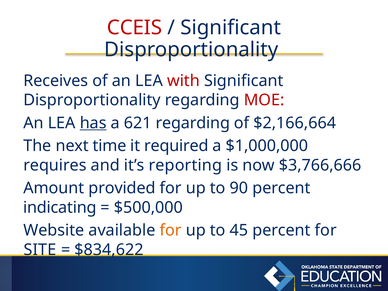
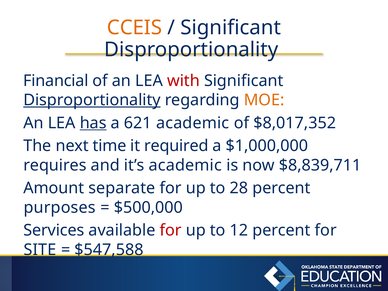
CCEIS colour: red -> orange
Receives: Receives -> Financial
Disproportionality at (92, 100) underline: none -> present
MOE colour: red -> orange
621 regarding: regarding -> academic
$2,166,664: $2,166,664 -> $8,017,352
it’s reporting: reporting -> academic
$3,766,666: $3,766,666 -> $8,839,711
provided: provided -> separate
90: 90 -> 28
indicating: indicating -> purposes
Website: Website -> Services
for at (171, 230) colour: orange -> red
45: 45 -> 12
$834,622: $834,622 -> $547,588
